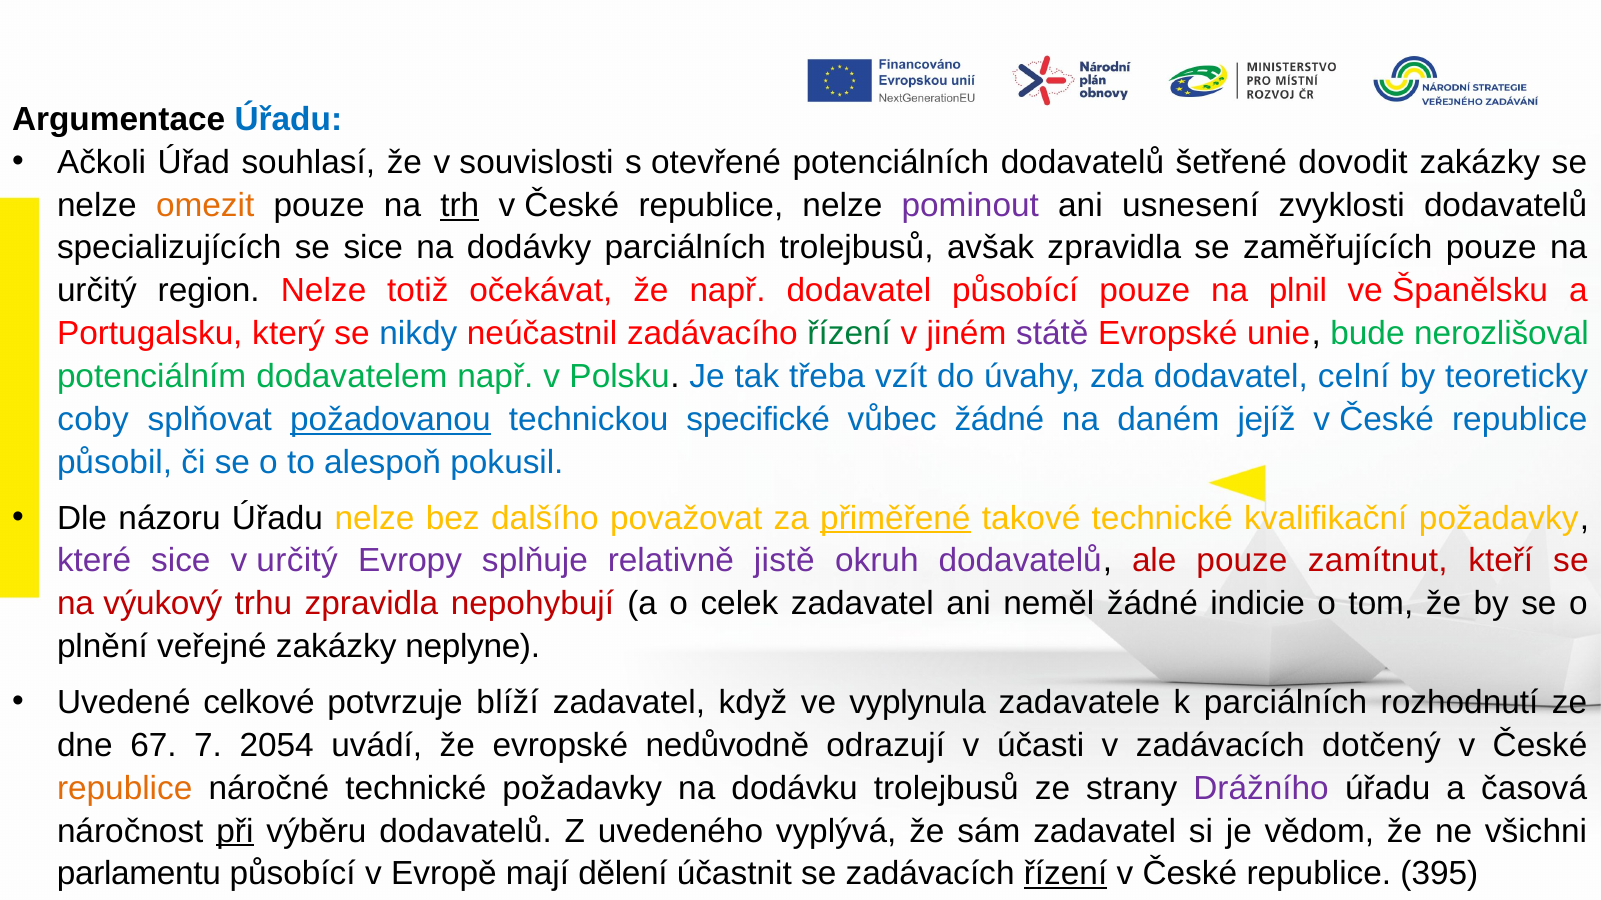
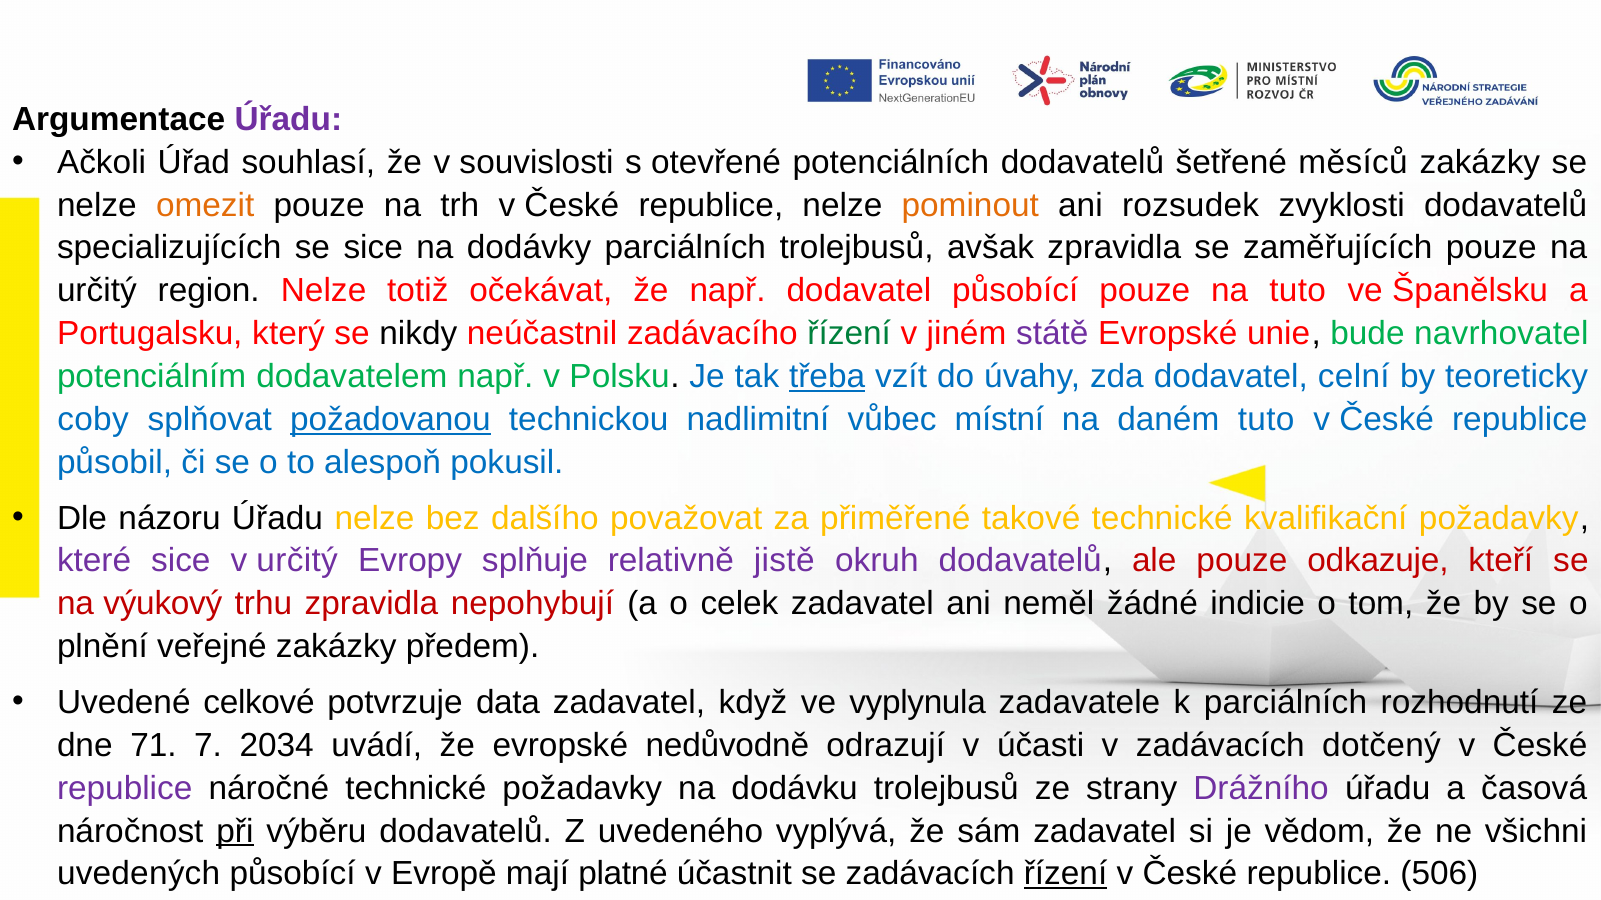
Úřadu at (288, 120) colour: blue -> purple
dovodit: dovodit -> měsíců
trh underline: present -> none
pominout colour: purple -> orange
usnesení: usnesení -> rozsudek
na plnil: plnil -> tuto
nikdy colour: blue -> black
nerozlišoval: nerozlišoval -> navrhovatel
třeba underline: none -> present
specifické: specifické -> nadlimitní
vůbec žádné: žádné -> místní
daném jejíž: jejíž -> tuto
přiměřené underline: present -> none
zamítnut: zamítnut -> odkazuje
neplyne: neplyne -> předem
blíží: blíží -> data
67: 67 -> 71
2054: 2054 -> 2034
republice at (125, 789) colour: orange -> purple
parlamentu: parlamentu -> uvedených
dělení: dělení -> platné
395: 395 -> 506
